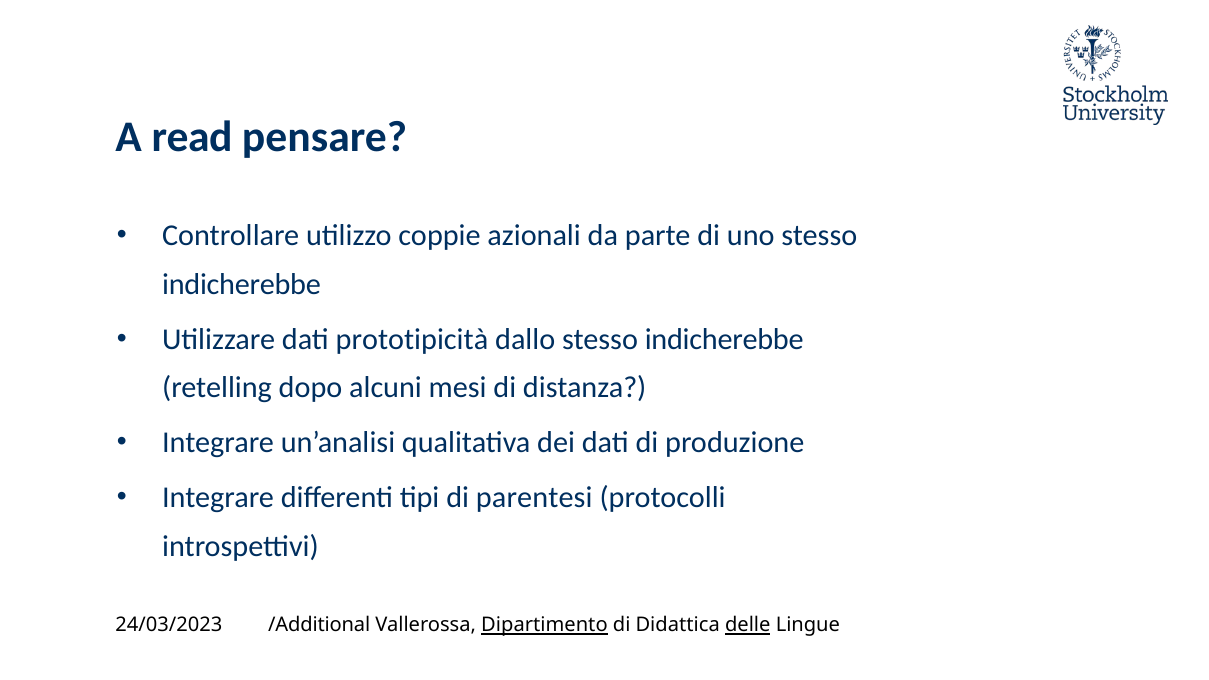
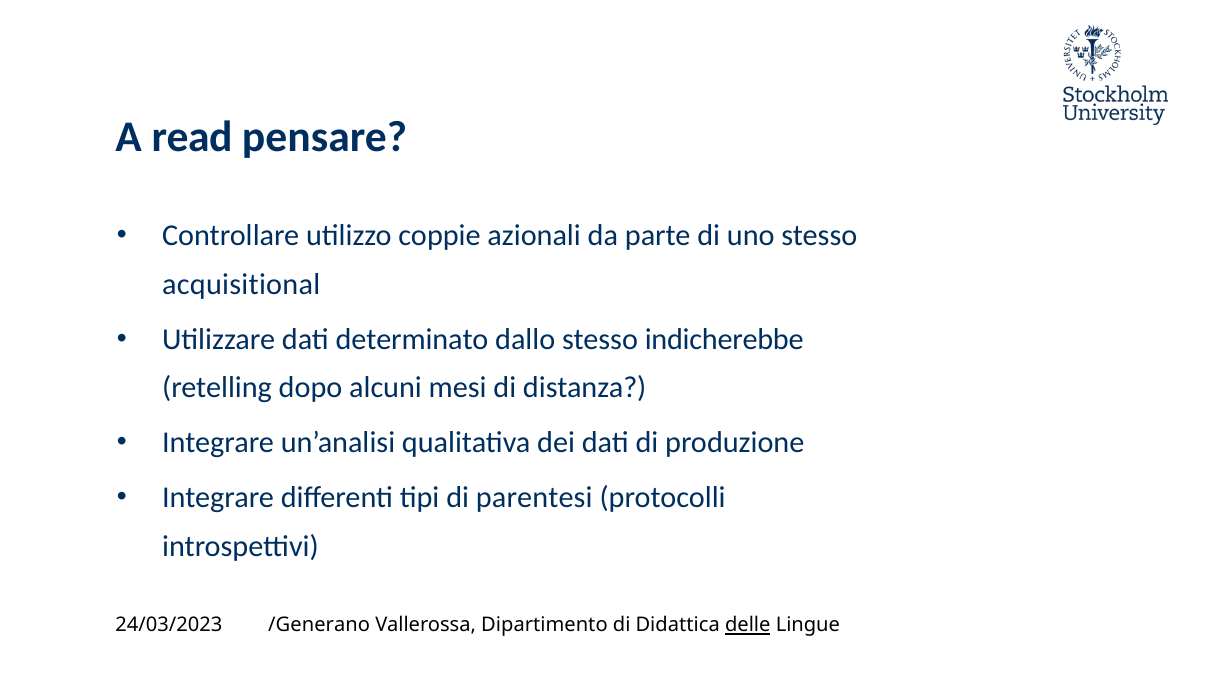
indicherebbe at (241, 285): indicherebbe -> acquisitional
prototipicità: prototipicità -> determinato
/Additional: /Additional -> /Generano
Dipartimento underline: present -> none
